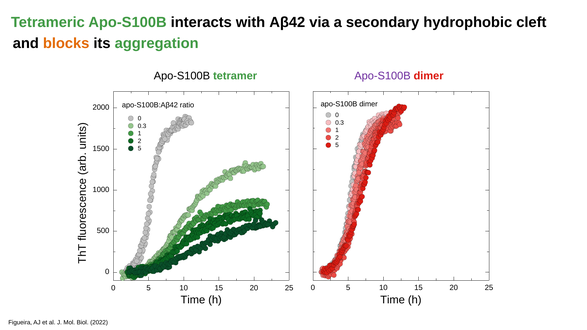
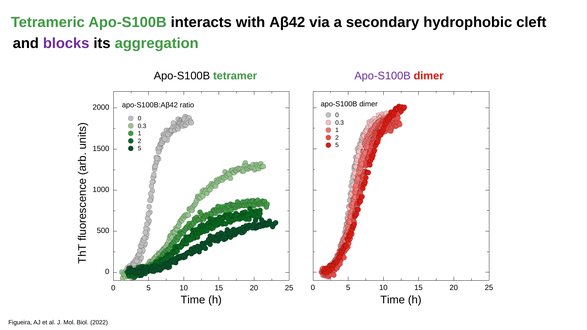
blocks colour: orange -> purple
